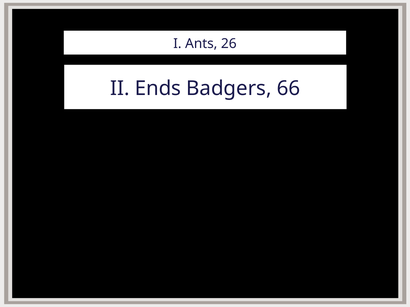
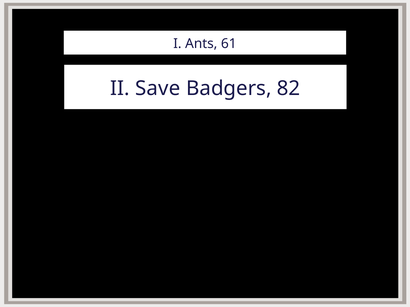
26: 26 -> 61
Ends: Ends -> Save
66: 66 -> 82
